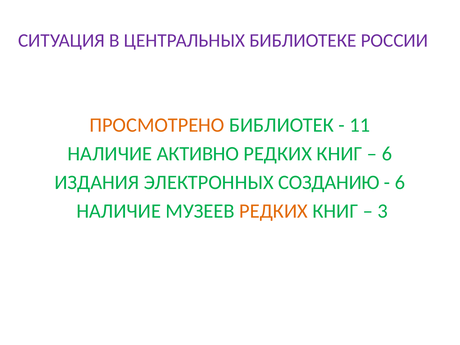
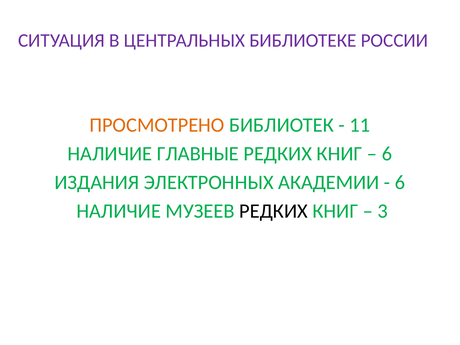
АКТИВНО: АКТИВНО -> ГЛАВНЫЕ
СОЗДАНИЮ: СОЗДАНИЮ -> АКАДЕМИИ
РЕДКИХ at (274, 211) colour: orange -> black
